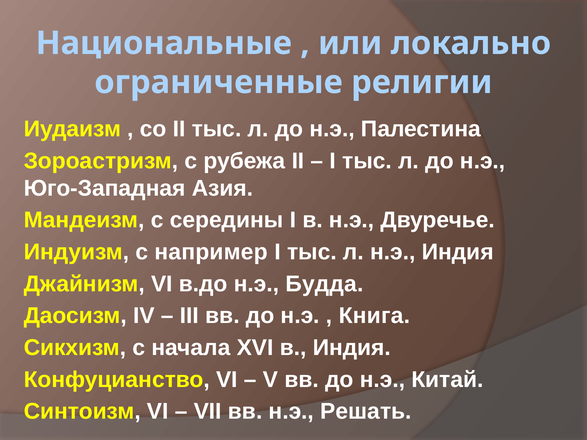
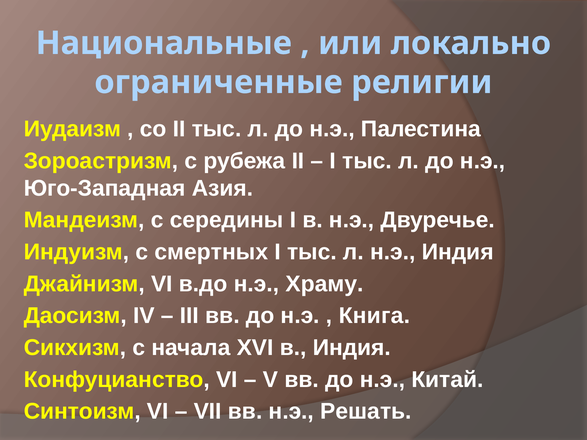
например: например -> смертных
Будда: Будда -> Храму
